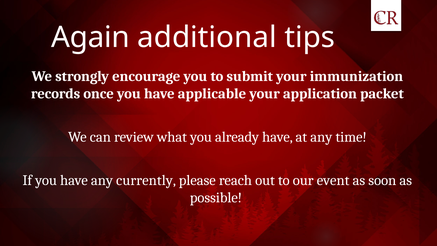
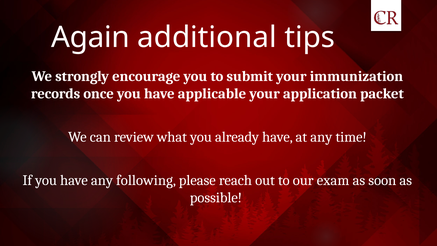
currently: currently -> following
event: event -> exam
